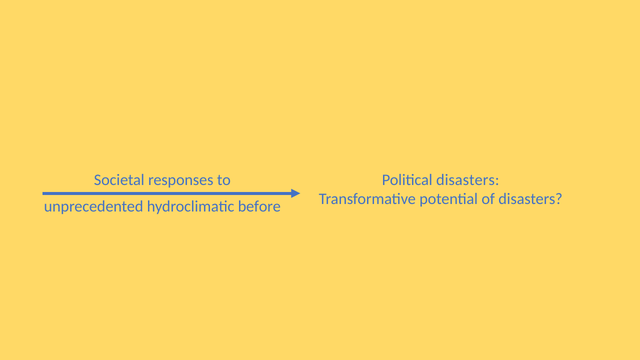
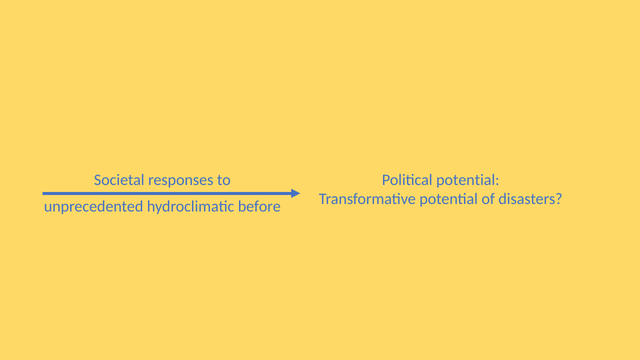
Political disasters: disasters -> potential
